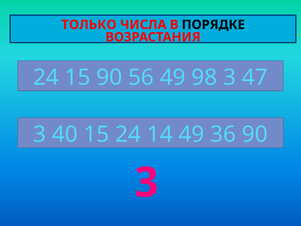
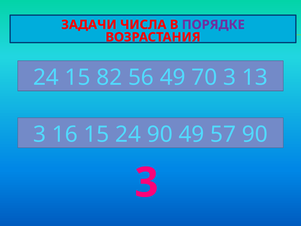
ТОЛЬКО: ТОЛЬКО -> ЗАДАЧИ
ПОРЯДКЕ colour: black -> purple
15 90: 90 -> 82
98: 98 -> 70
47: 47 -> 13
40: 40 -> 16
24 14: 14 -> 90
36: 36 -> 57
